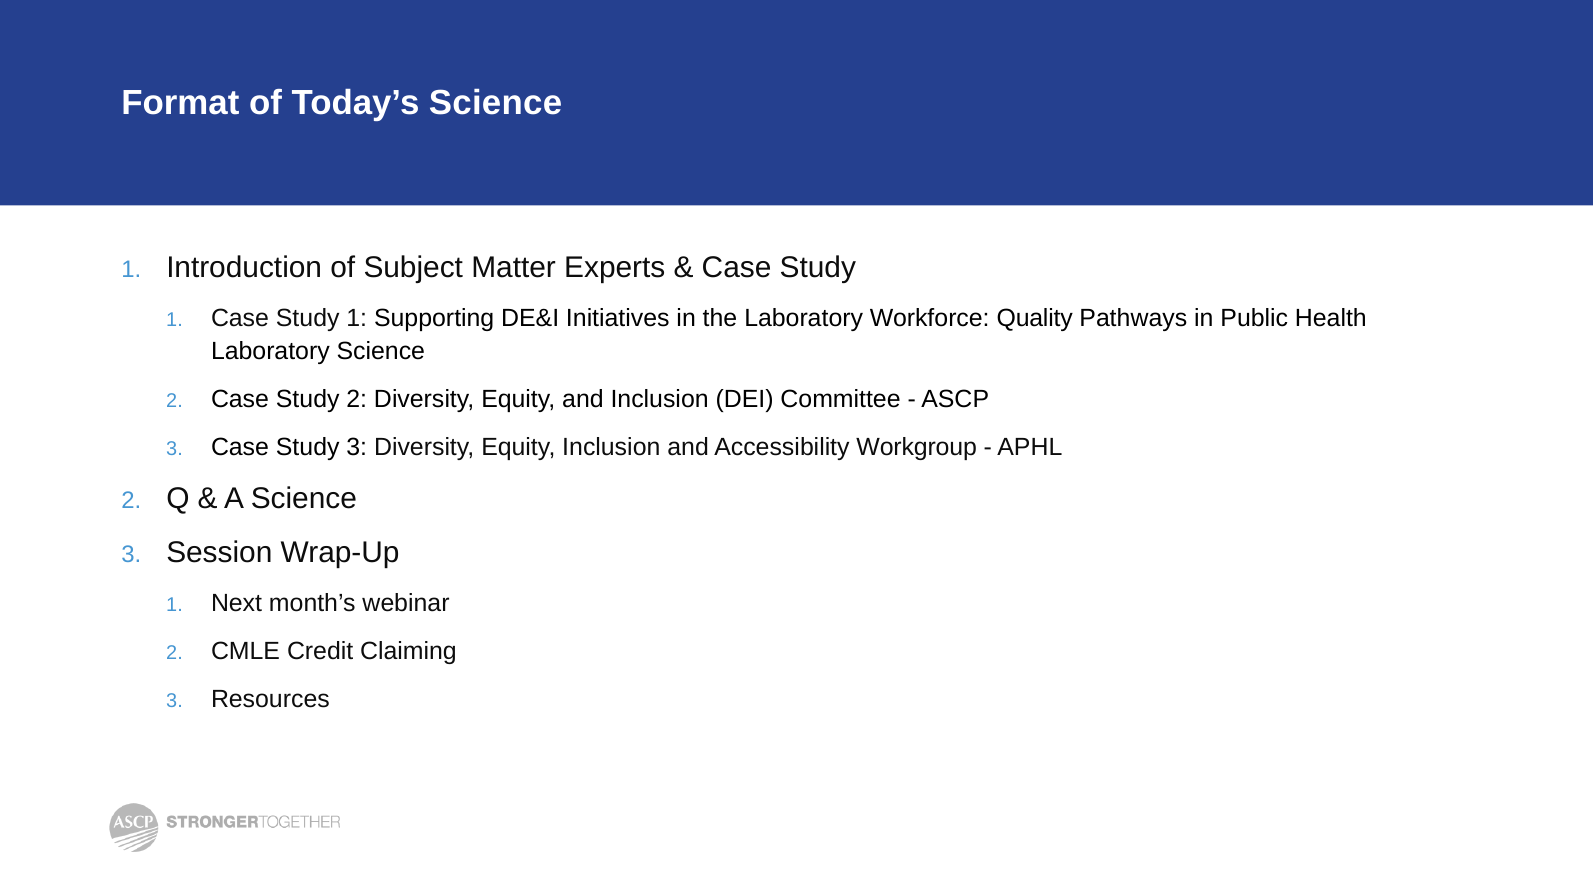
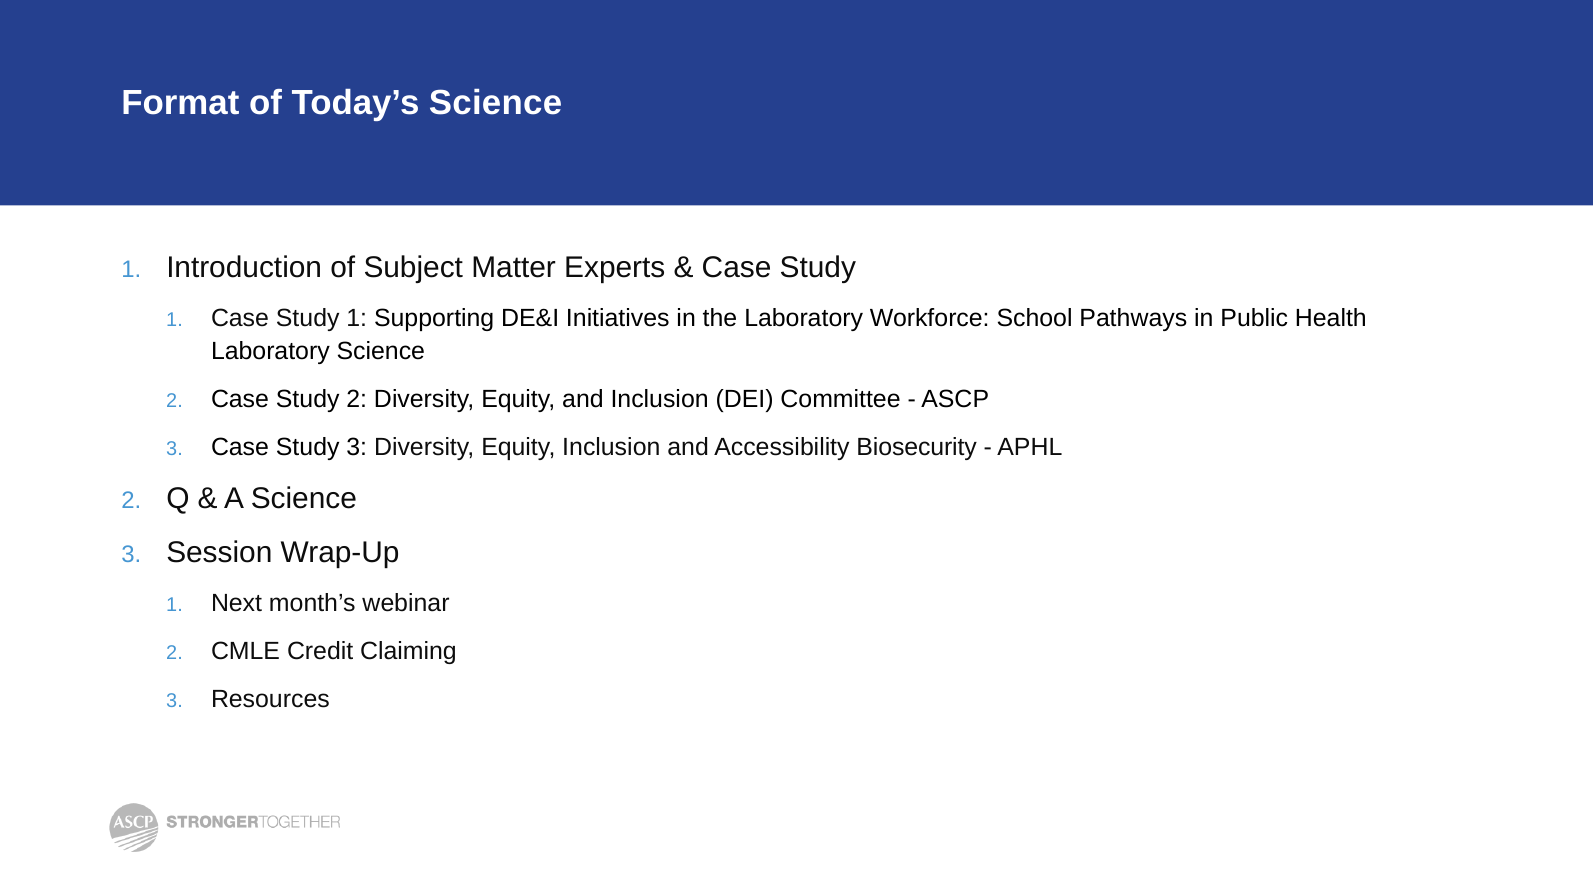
Quality: Quality -> School
Workgroup: Workgroup -> Biosecurity
